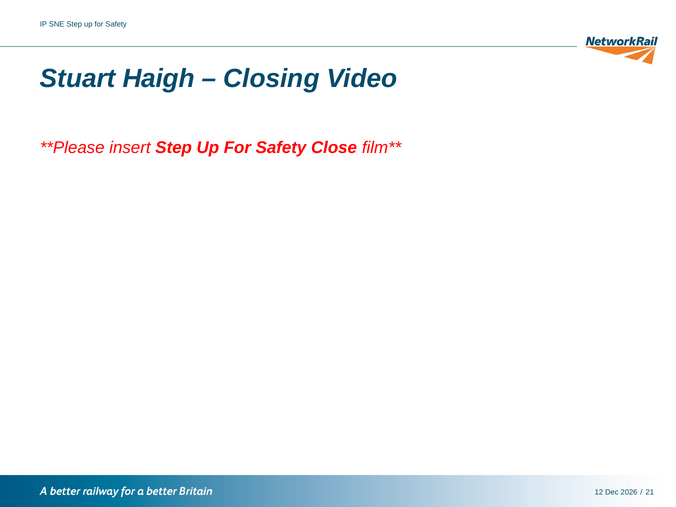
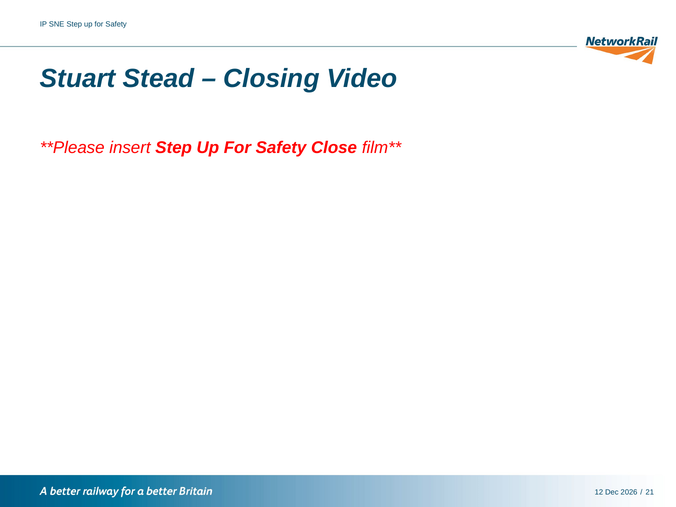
Haigh: Haigh -> Stead
